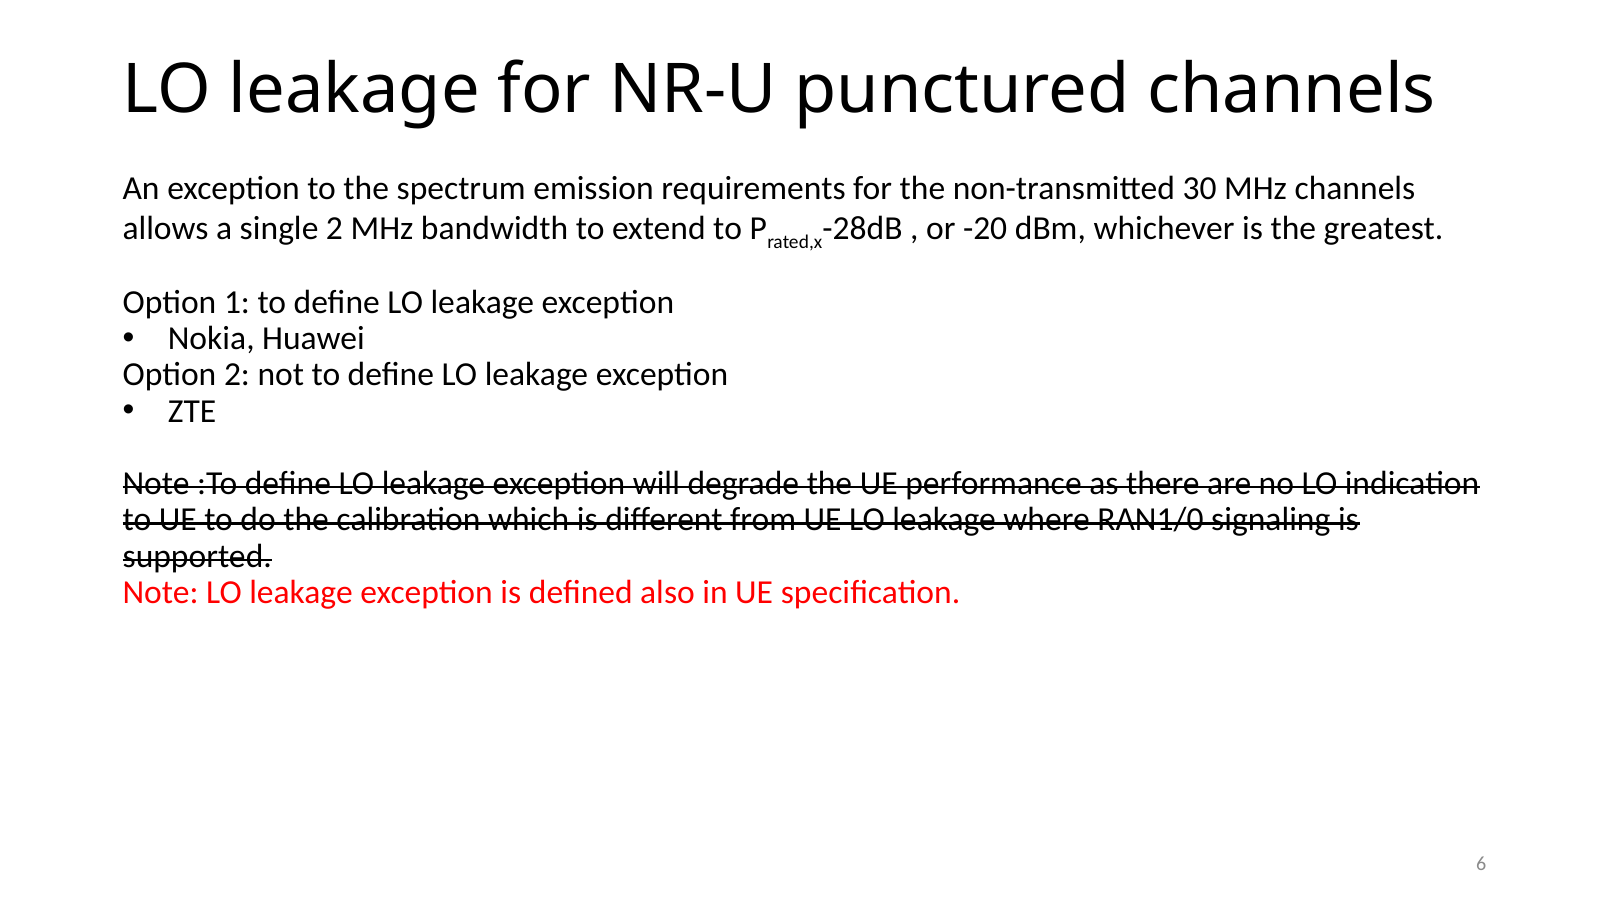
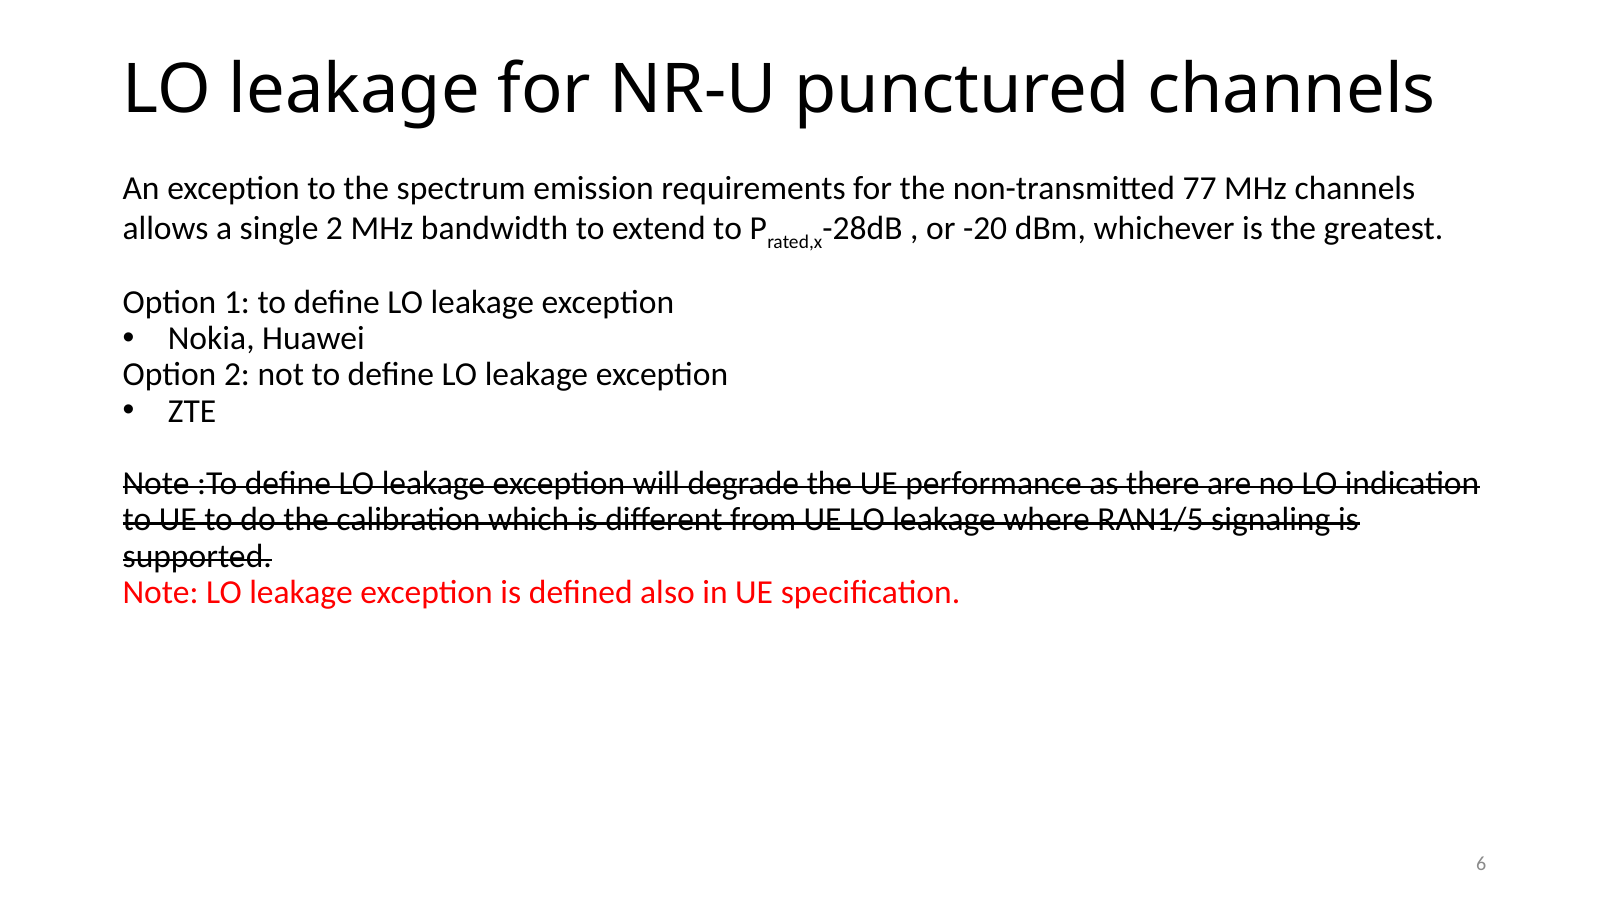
30: 30 -> 77
RAN1/0: RAN1/0 -> RAN1/5
